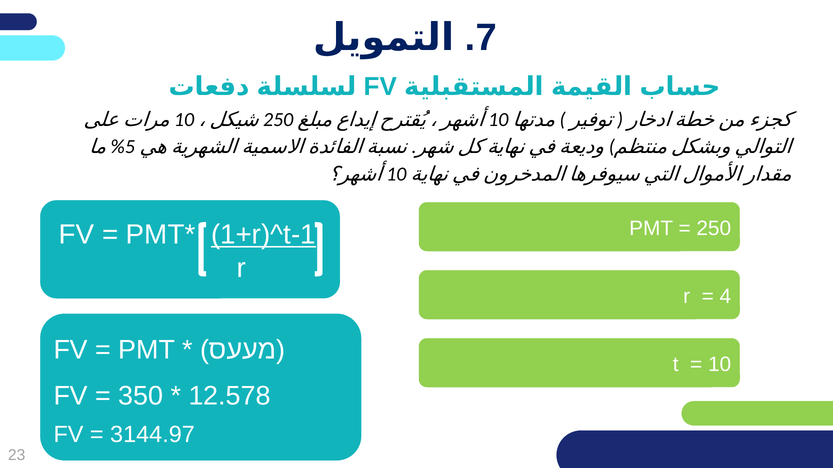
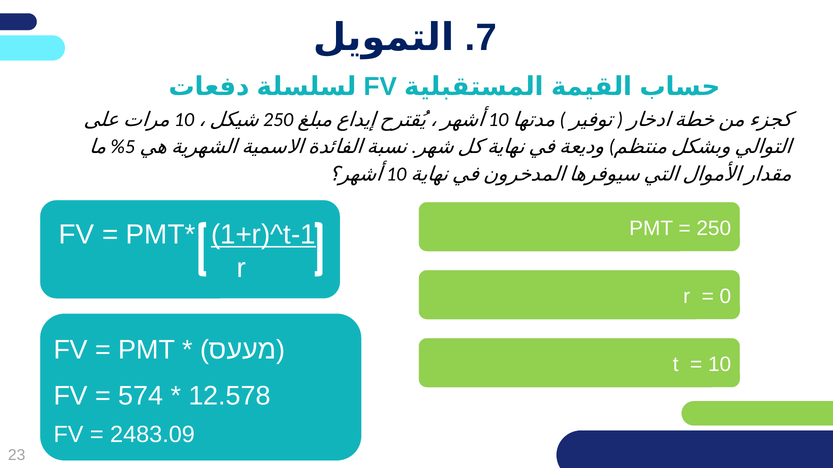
4: 4 -> 0
350: 350 -> 574
3144.97: 3144.97 -> 2483.09
